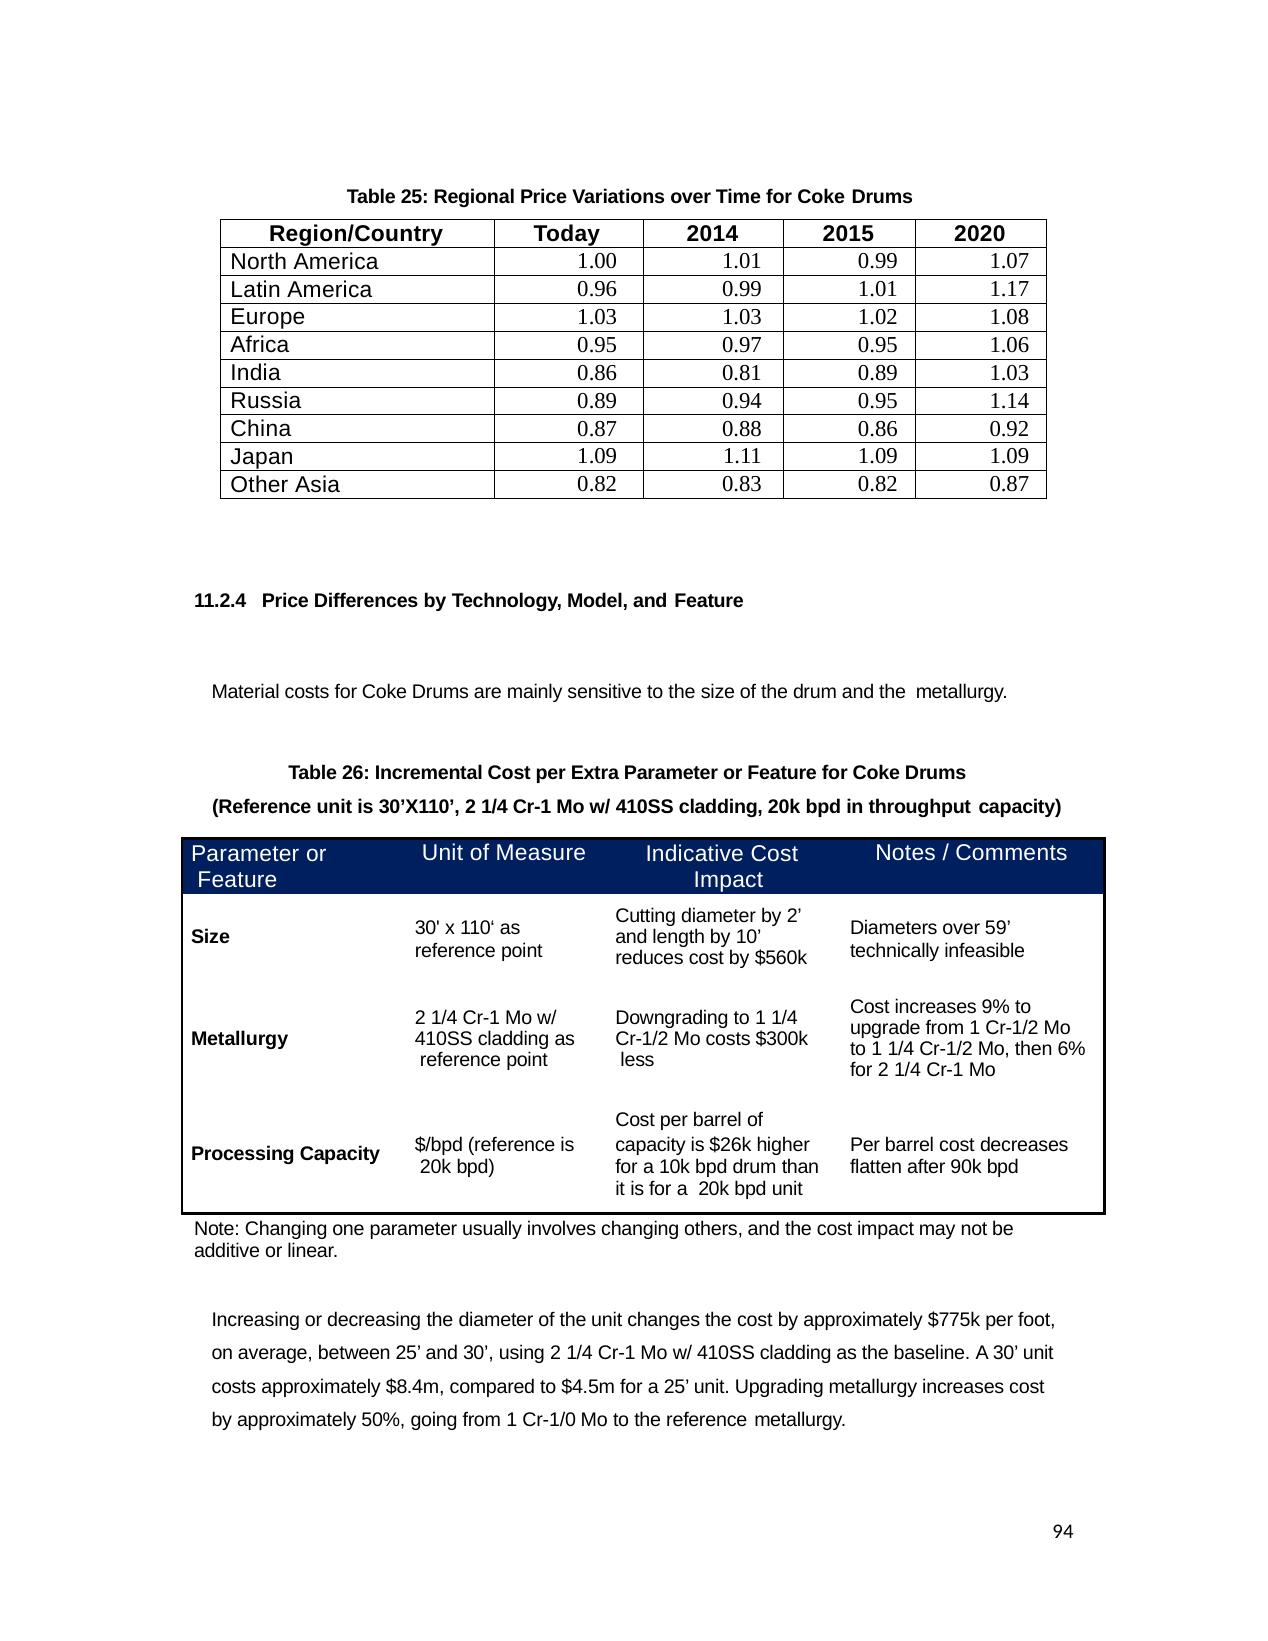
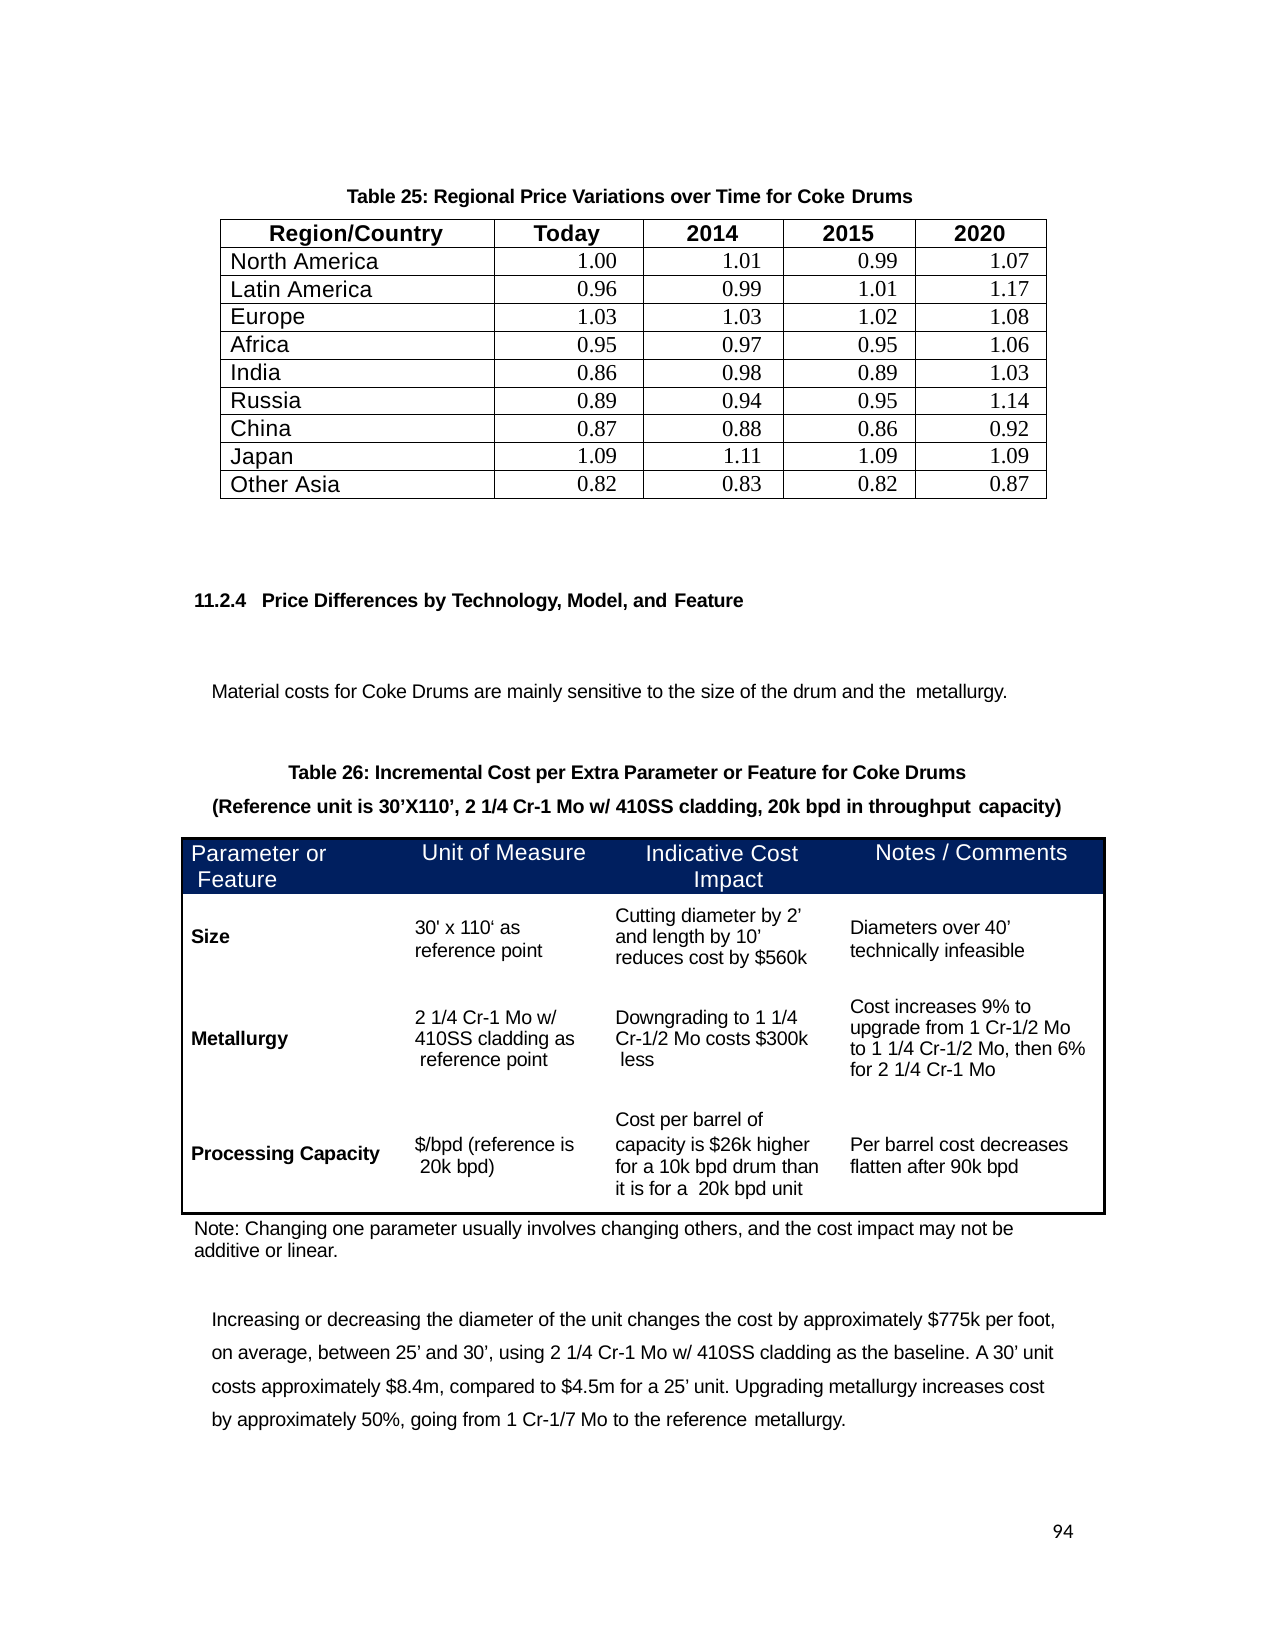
0.81: 0.81 -> 0.98
59: 59 -> 40
Cr-1/0: Cr-1/0 -> Cr-1/7
